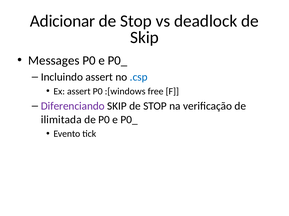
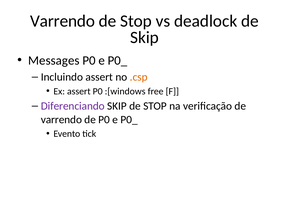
Adicionar at (63, 21): Adicionar -> Varrendo
.csp colour: blue -> orange
ilimitada at (61, 120): ilimitada -> varrendo
